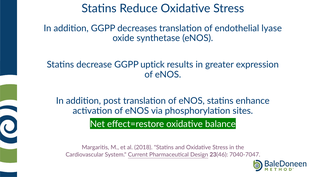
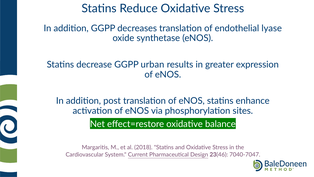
uptick: uptick -> urban
